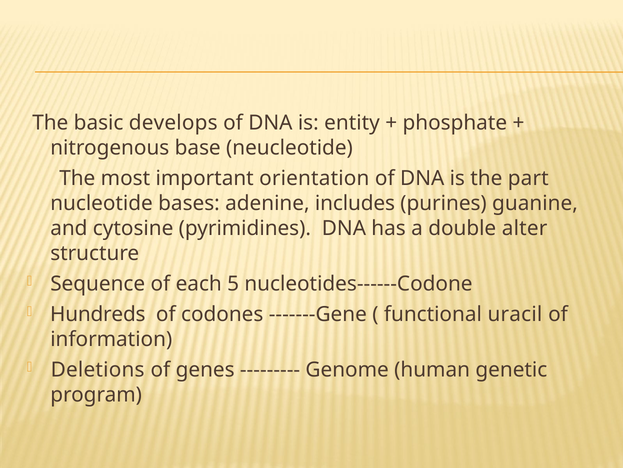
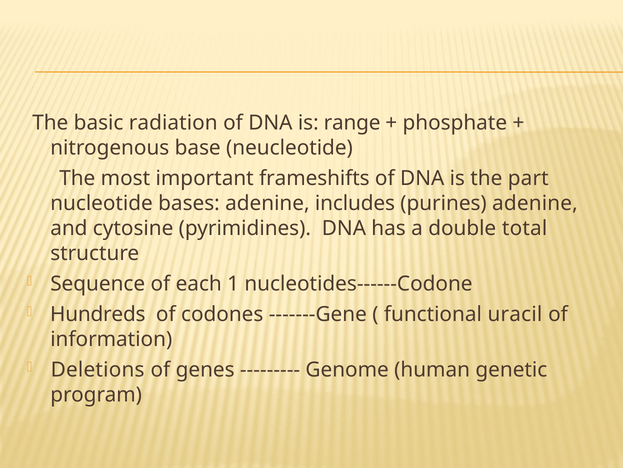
develops: develops -> radiation
entity: entity -> range
orientation: orientation -> frameshifts
purines guanine: guanine -> adenine
alter: alter -> total
5: 5 -> 1
